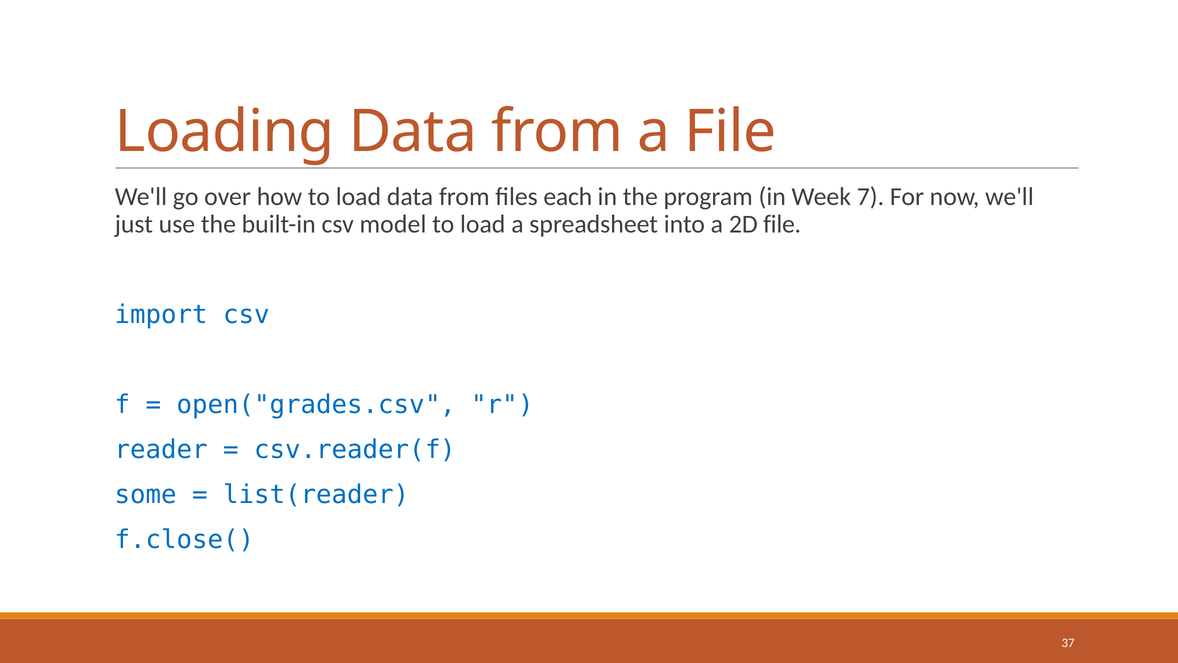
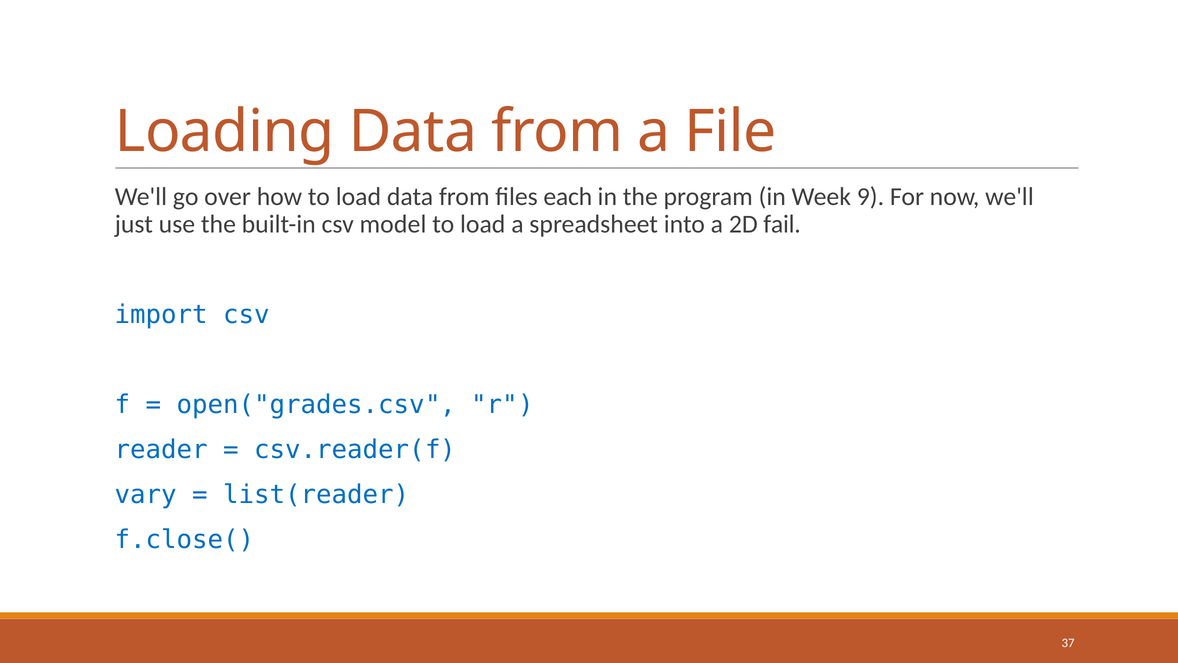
7: 7 -> 9
2D file: file -> fail
some: some -> vary
